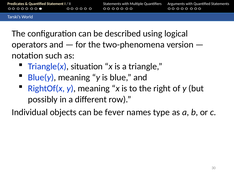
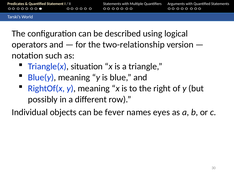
two-phenomena: two-phenomena -> two-relationship
type: type -> eyes
